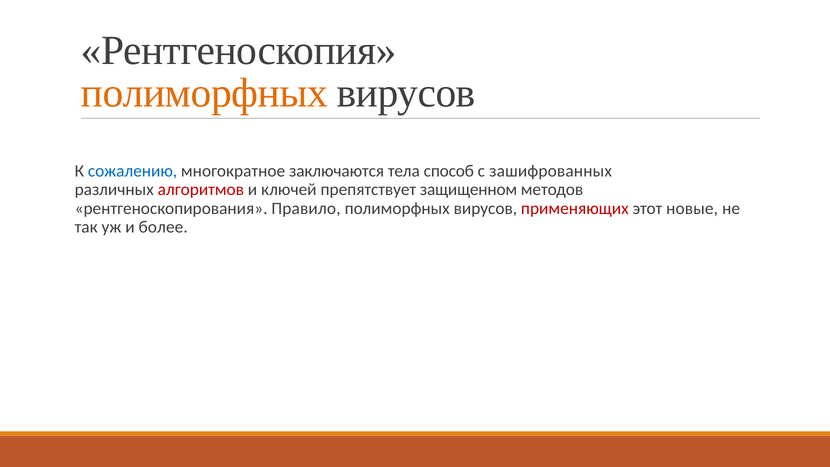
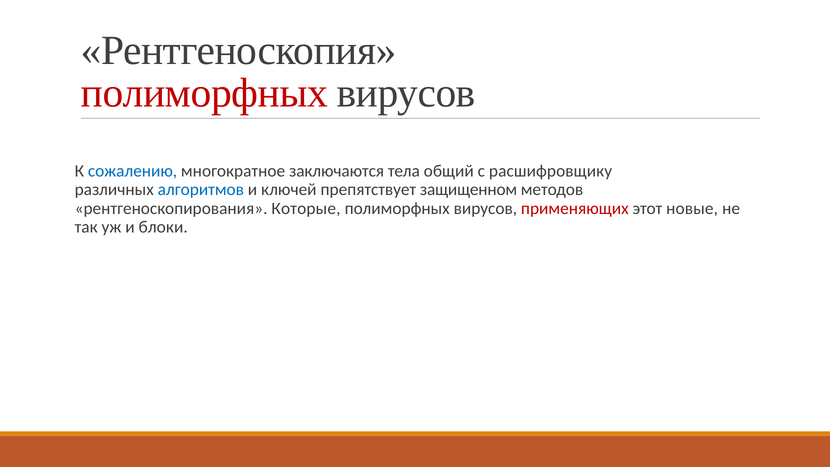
полиморфных at (204, 93) colour: orange -> red
способ: способ -> общий
зашифрованных: зашифрованных -> расшифровщику
алгоритмов colour: red -> blue
Правило: Правило -> Которые
более: более -> блоки
